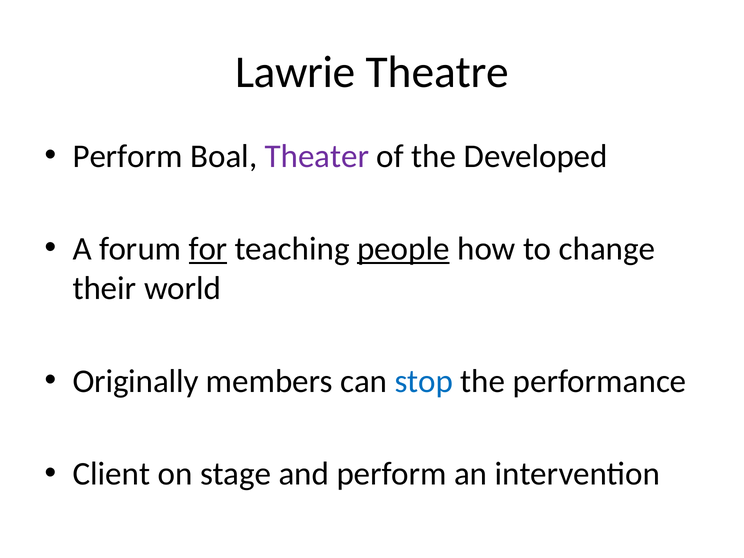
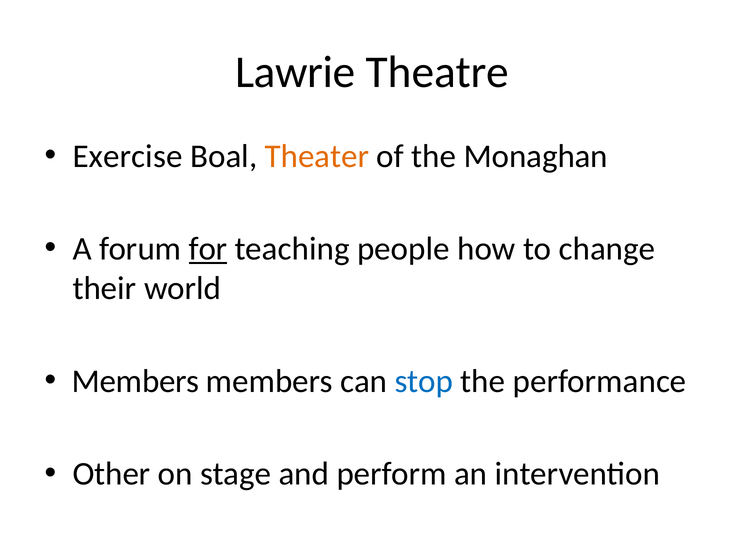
Perform at (128, 156): Perform -> Exercise
Theater colour: purple -> orange
Developed: Developed -> Monaghan
people underline: present -> none
Originally at (136, 381): Originally -> Members
Client: Client -> Other
